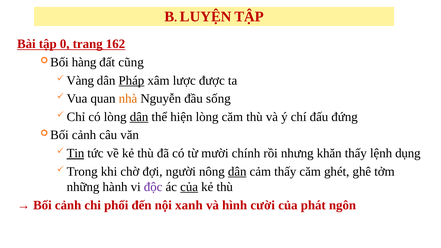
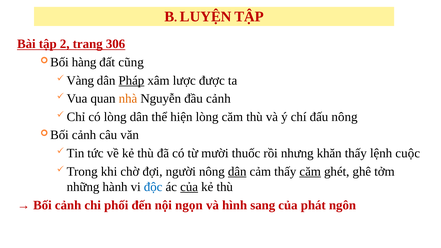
0: 0 -> 2
162: 162 -> 306
đầu sống: sống -> cảnh
dân at (139, 117) underline: present -> none
đấu đứng: đứng -> nông
Tin underline: present -> none
chính: chính -> thuốc
dụng: dụng -> cuộc
căm at (310, 172) underline: none -> present
độc colour: purple -> blue
xanh: xanh -> ngọn
cười: cười -> sang
